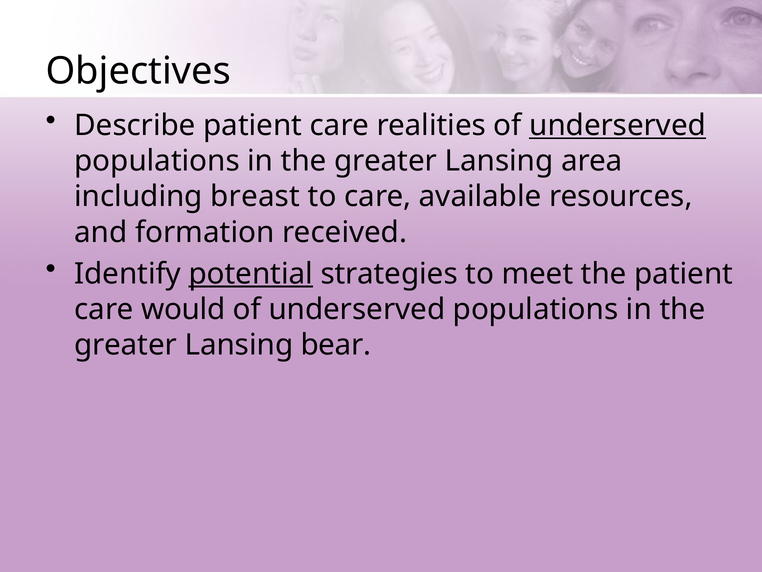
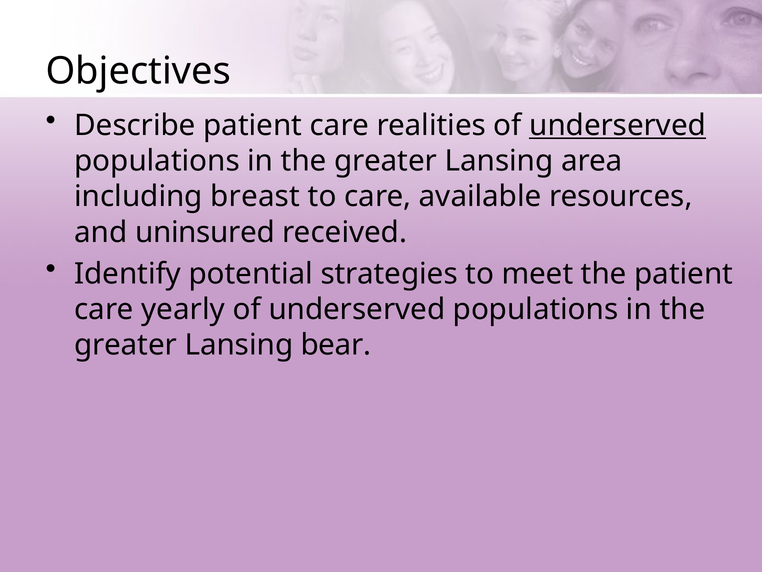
formation: formation -> uninsured
potential underline: present -> none
would: would -> yearly
